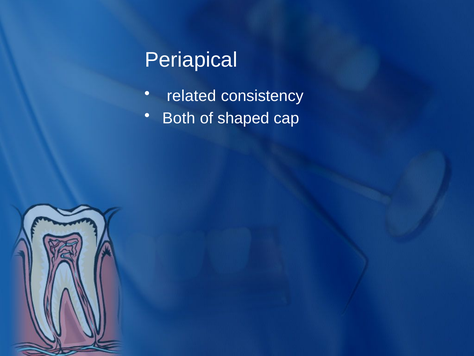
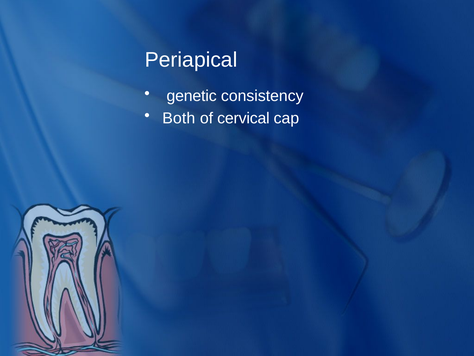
related: related -> genetic
shaped: shaped -> cervical
